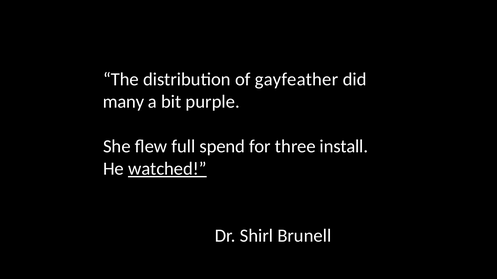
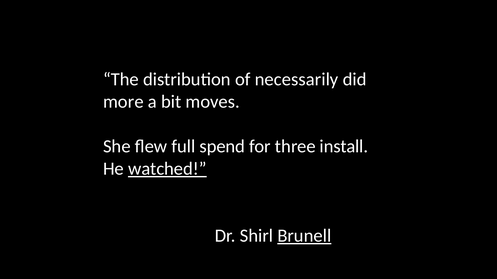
gayfeather: gayfeather -> necessarily
many: many -> more
purple: purple -> moves
Brunell underline: none -> present
